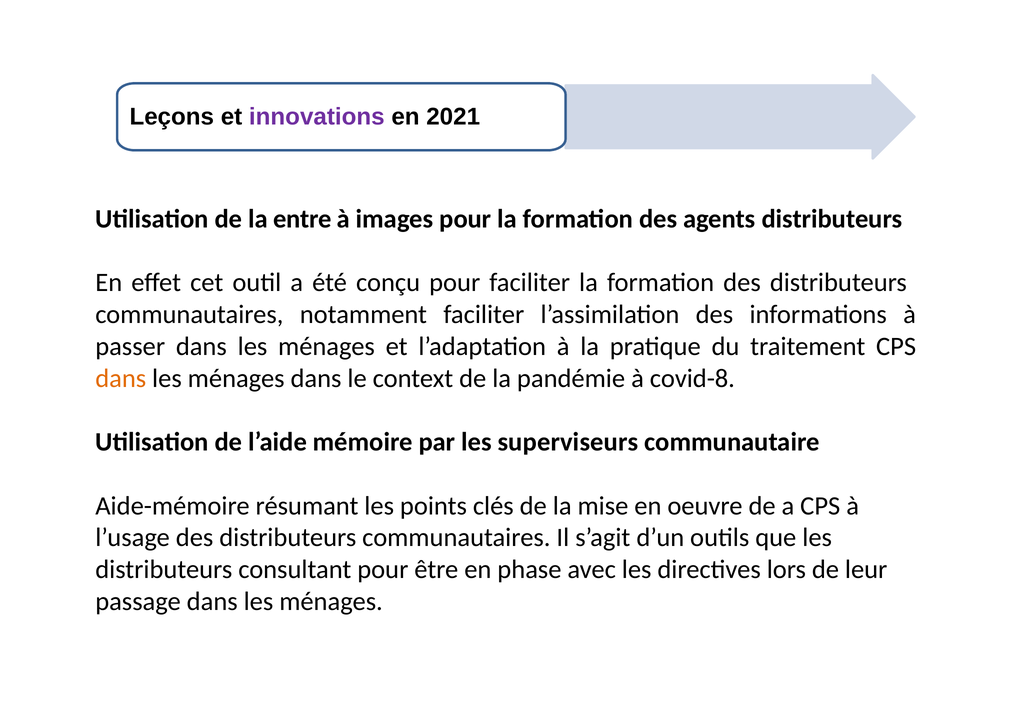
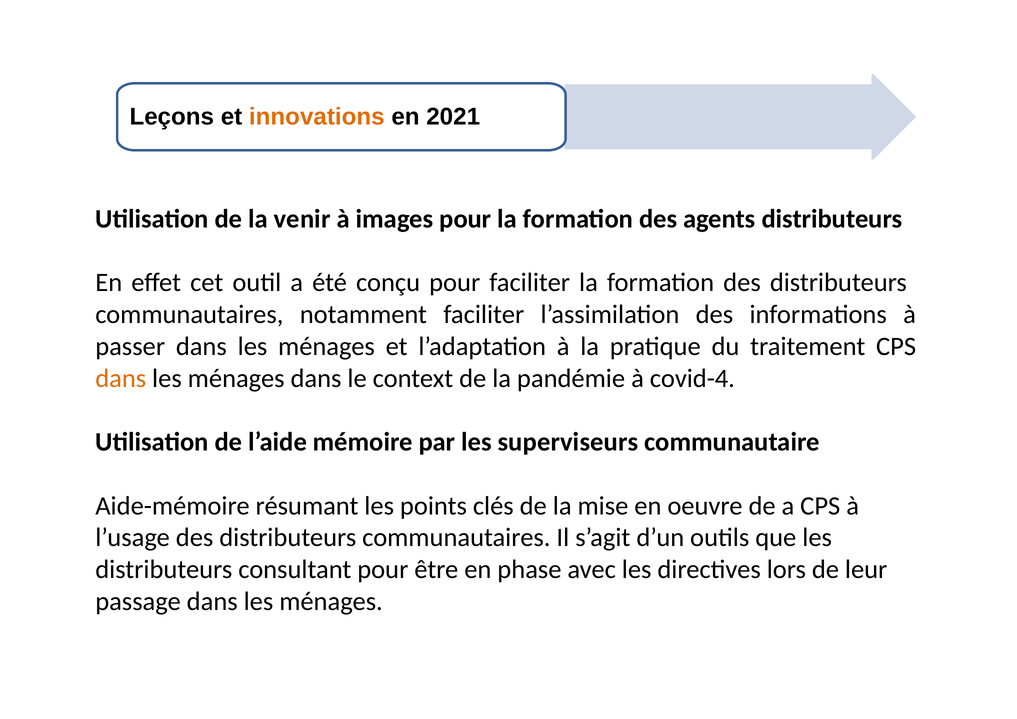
innovations colour: purple -> orange
entre: entre -> venir
covid-8: covid-8 -> covid-4
